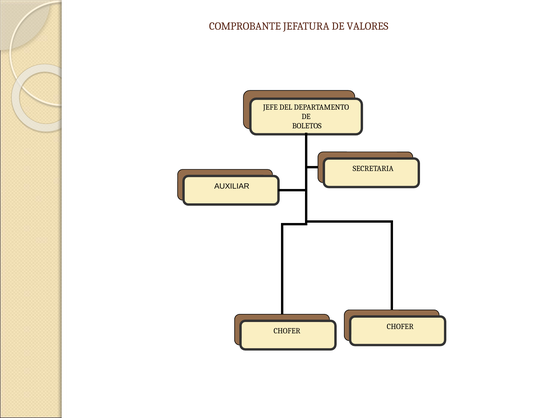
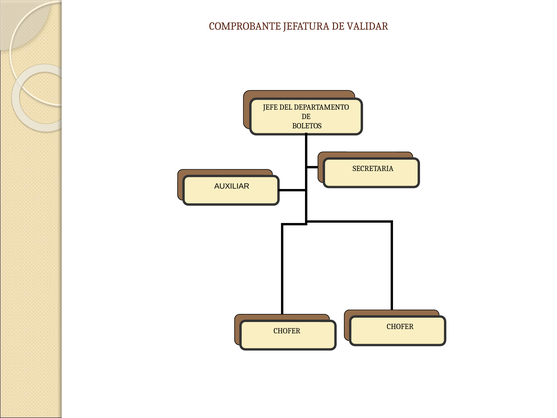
VALORES: VALORES -> VALIDAR
